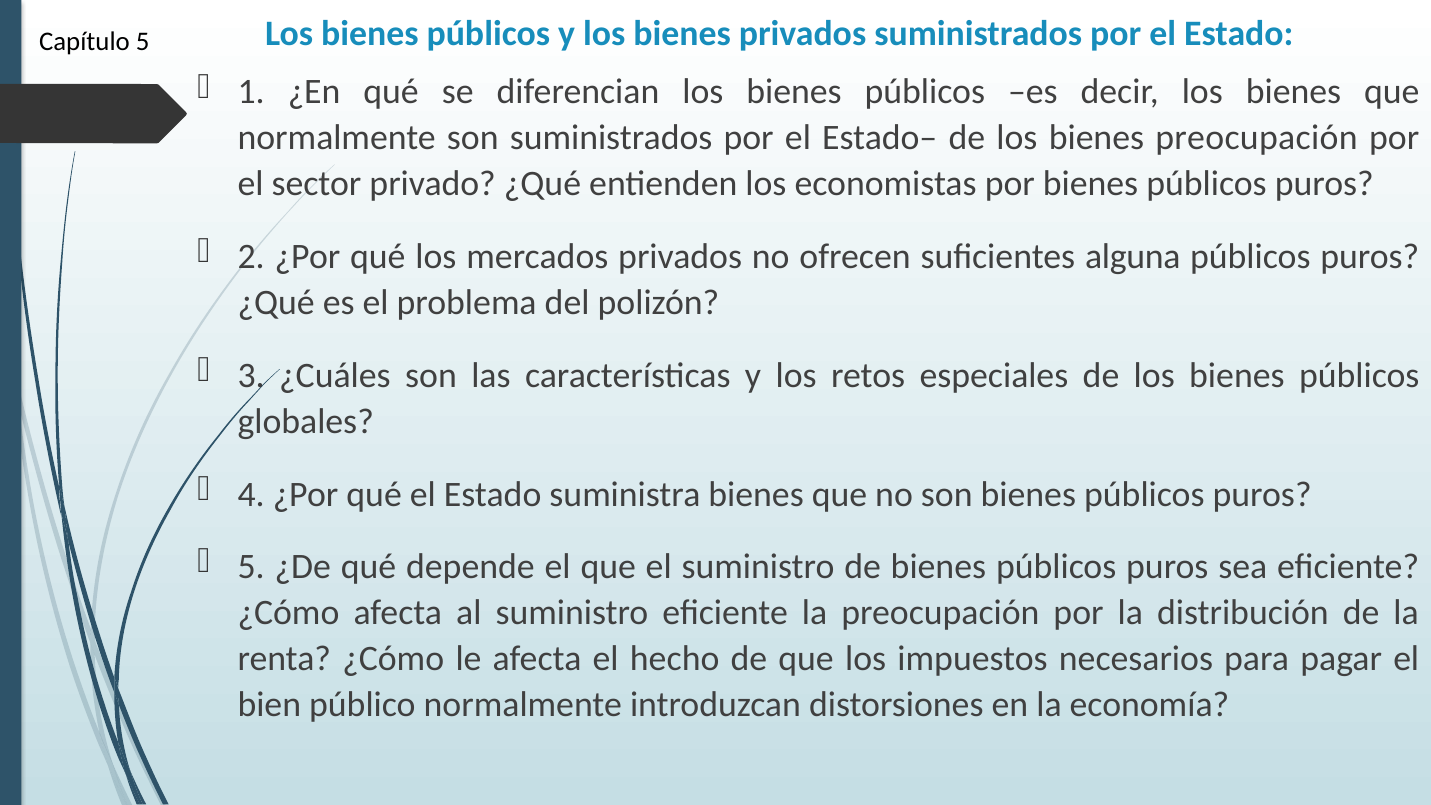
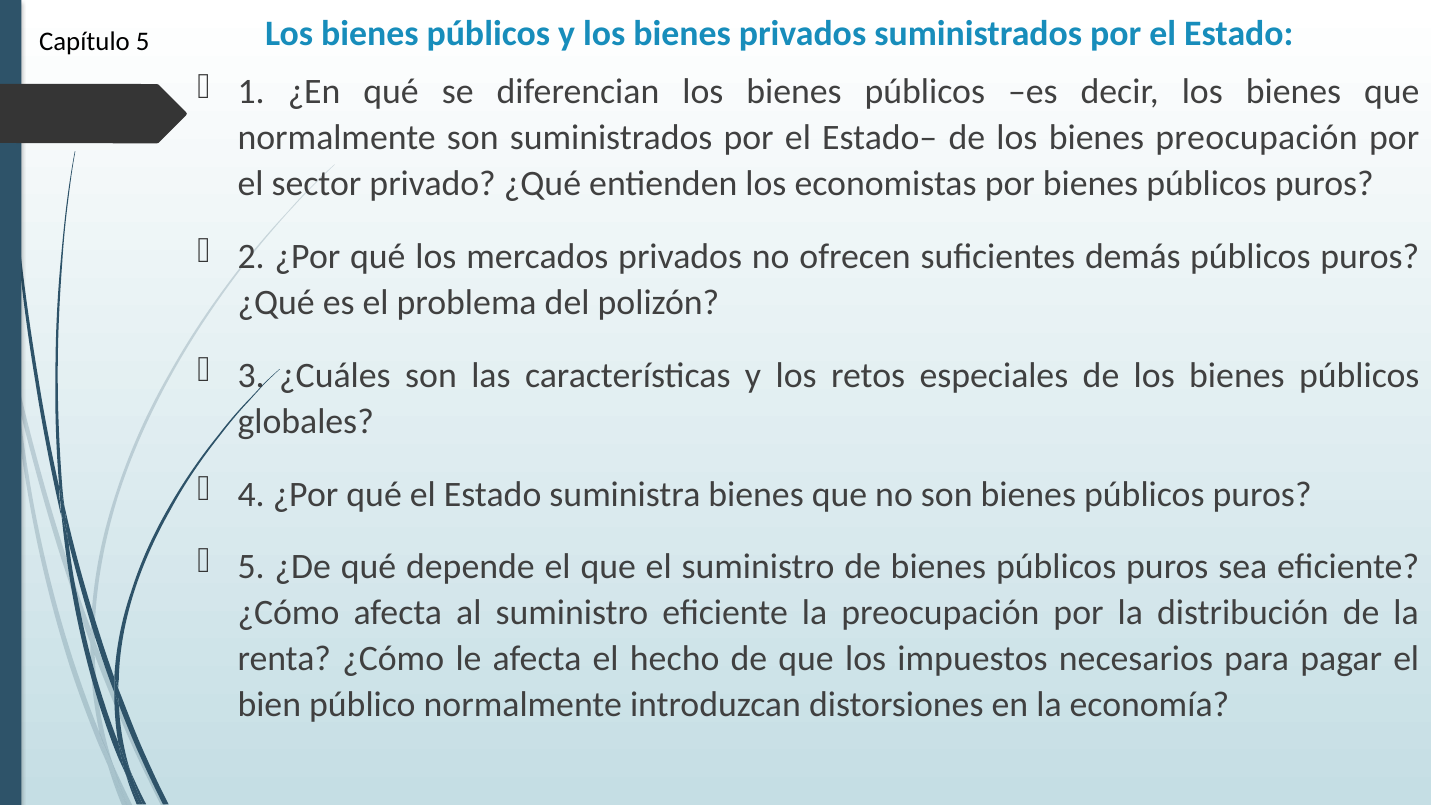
alguna: alguna -> demás
